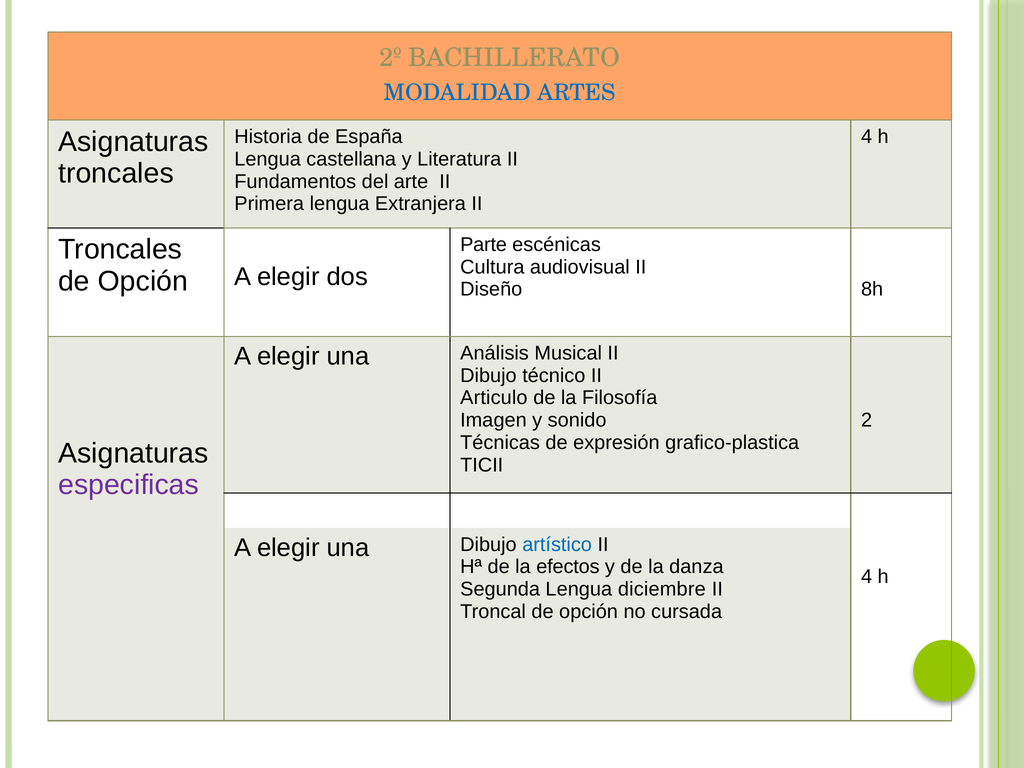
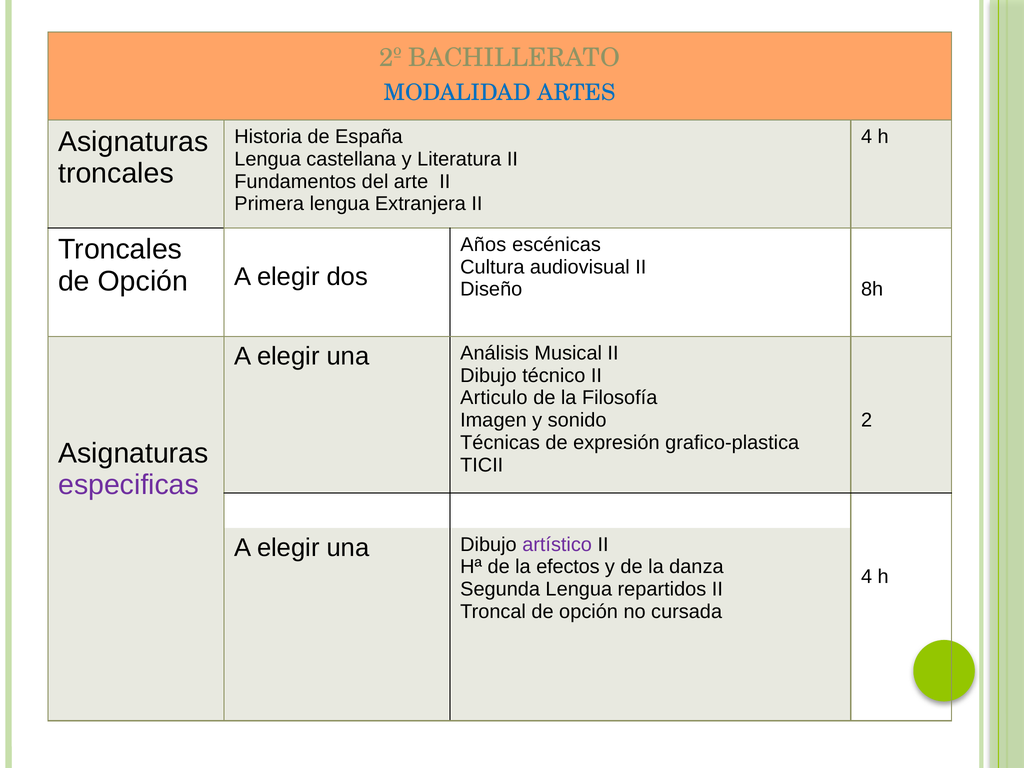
Parte: Parte -> Años
artístico colour: blue -> purple
diciembre: diciembre -> repartidos
